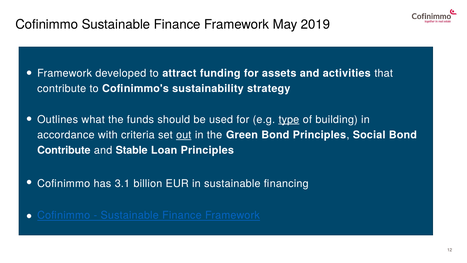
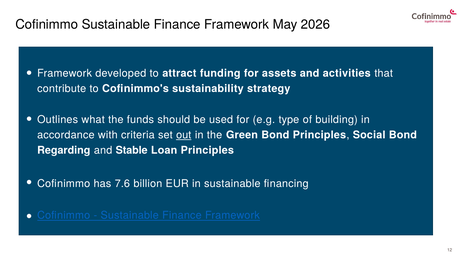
2019: 2019 -> 2026
type underline: present -> none
Contribute at (64, 150): Contribute -> Regarding
3.1: 3.1 -> 7.6
